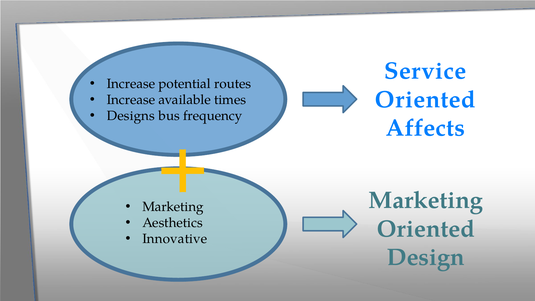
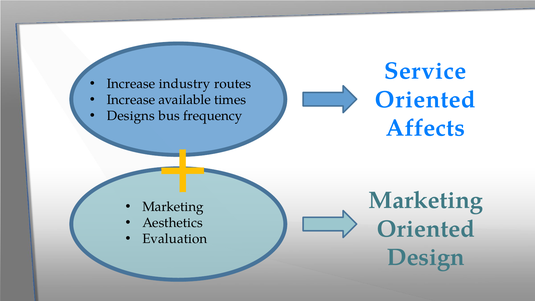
potential: potential -> industry
Innovative: Innovative -> Evaluation
